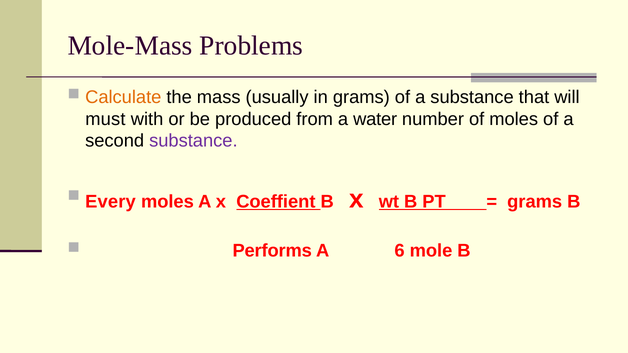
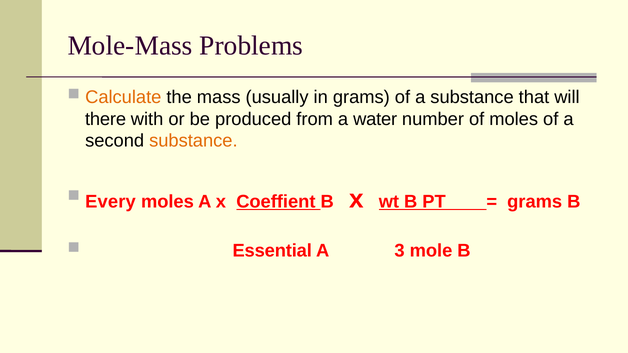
must: must -> there
substance at (193, 141) colour: purple -> orange
Performs: Performs -> Essential
6: 6 -> 3
